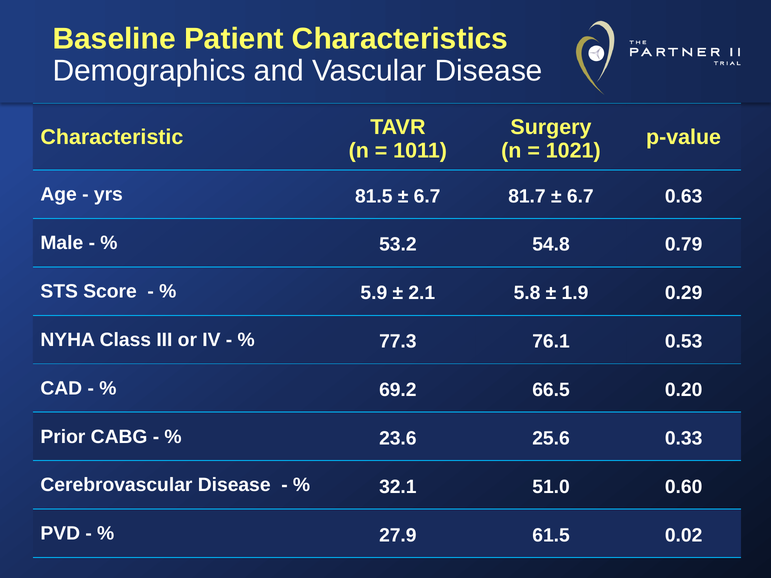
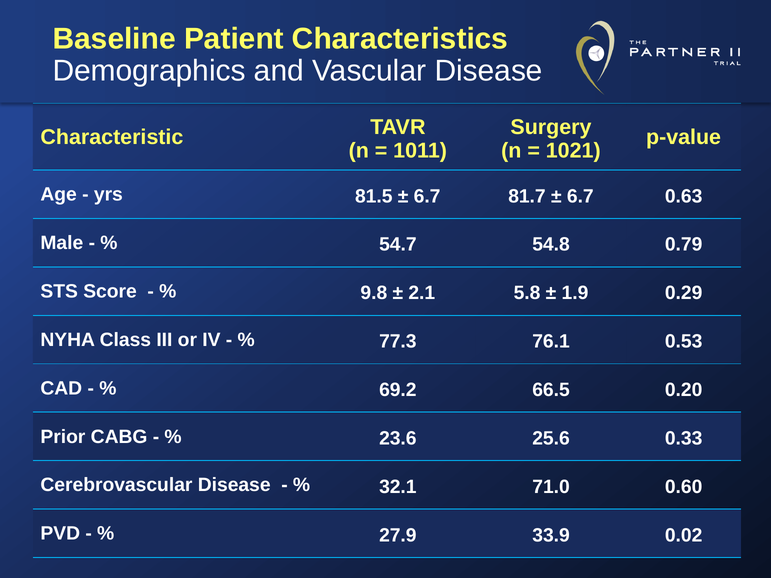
53.2: 53.2 -> 54.7
5.9: 5.9 -> 9.8
51.0: 51.0 -> 71.0
61.5: 61.5 -> 33.9
